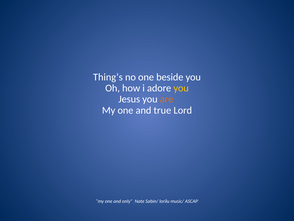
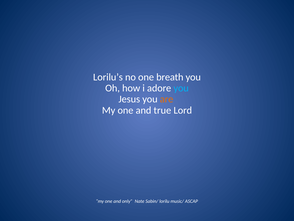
Thing’s: Thing’s -> Lorilu’s
beside: beside -> breath
you at (181, 88) colour: yellow -> light blue
